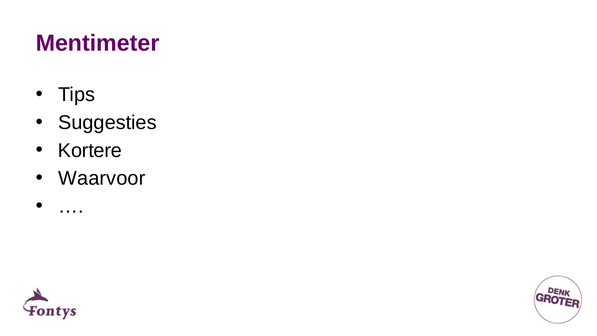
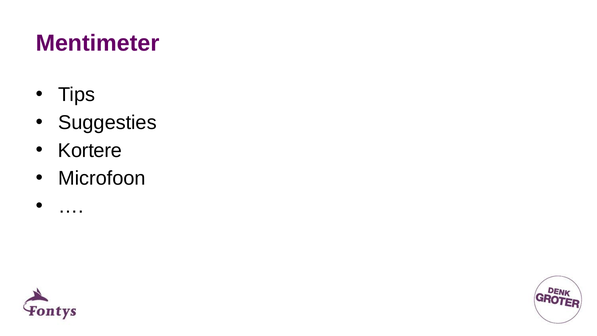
Waarvoor: Waarvoor -> Microfoon
